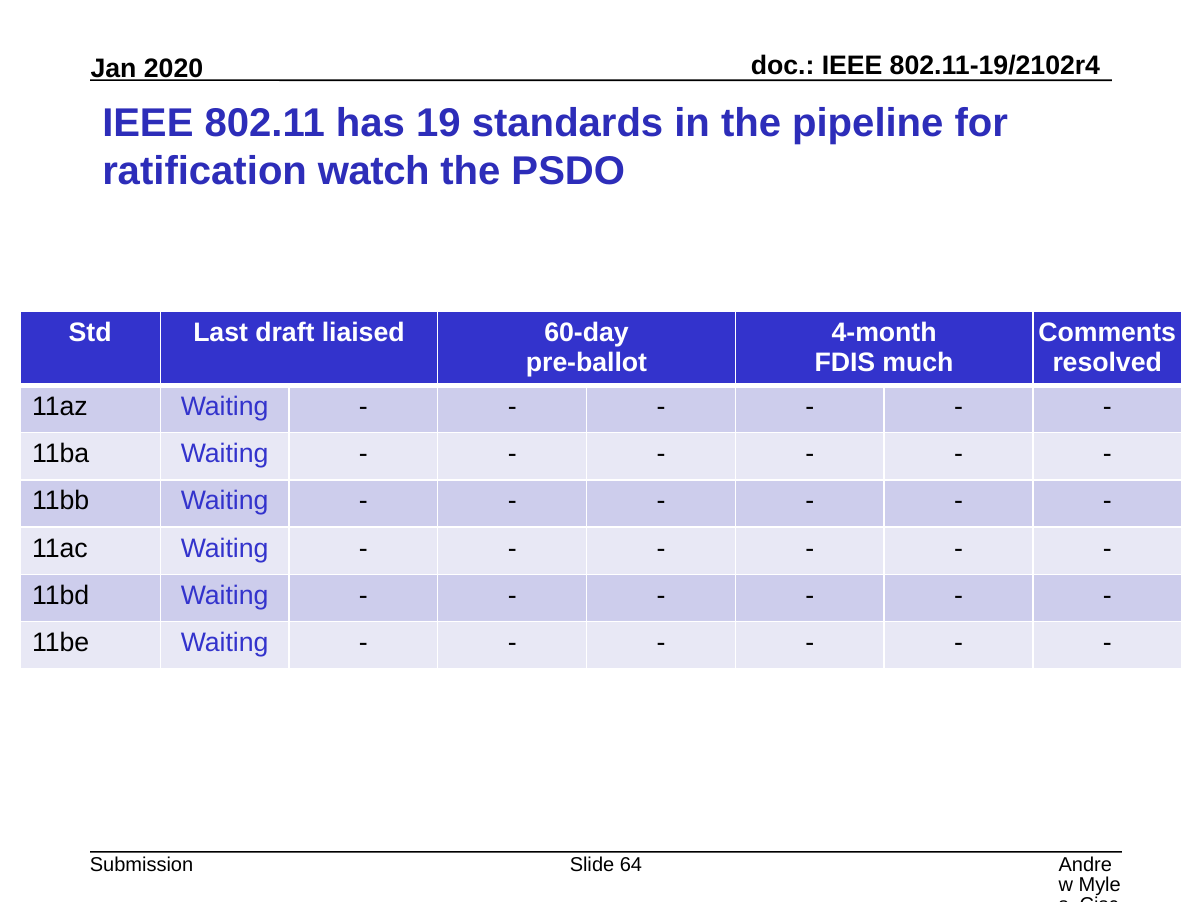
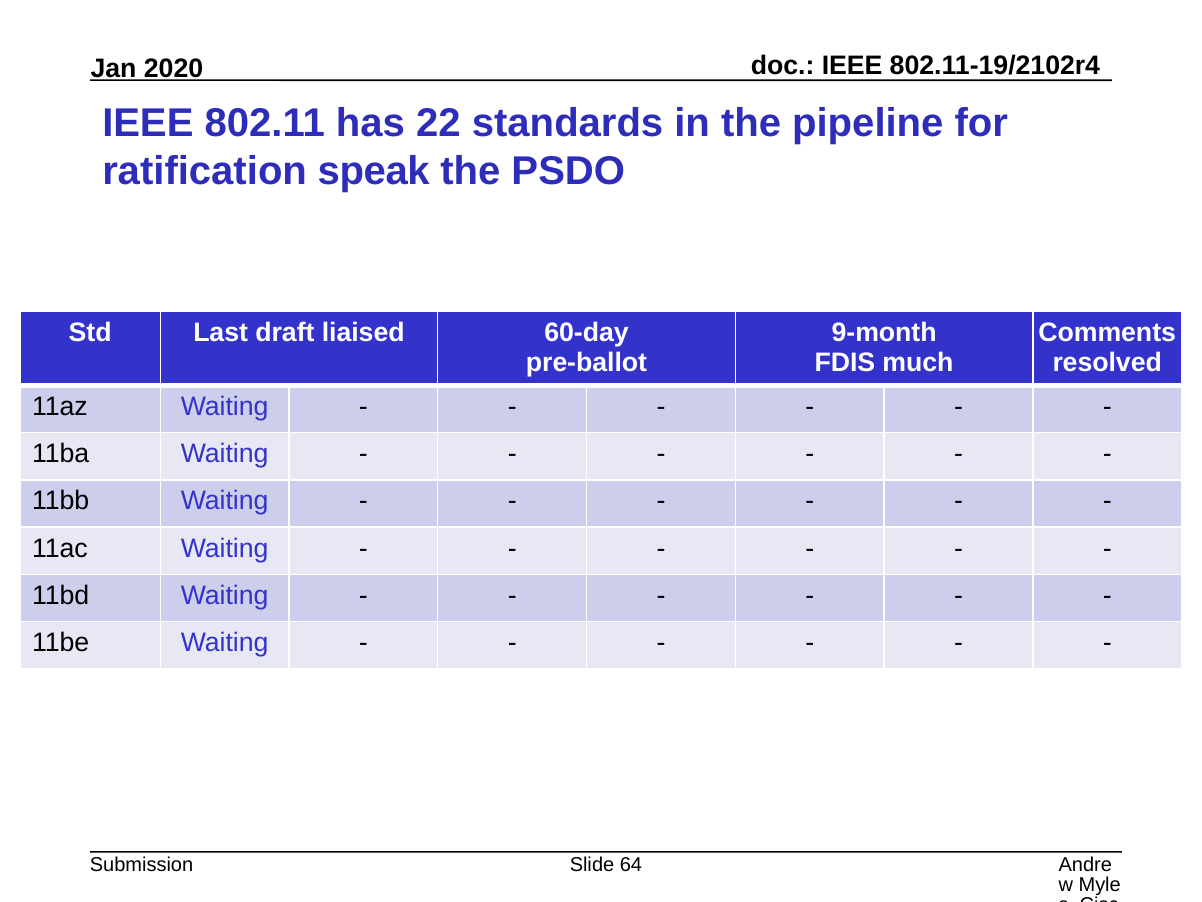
19: 19 -> 22
watch: watch -> speak
4-month: 4-month -> 9-month
